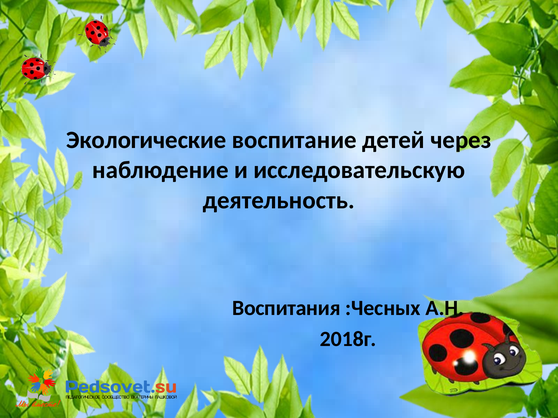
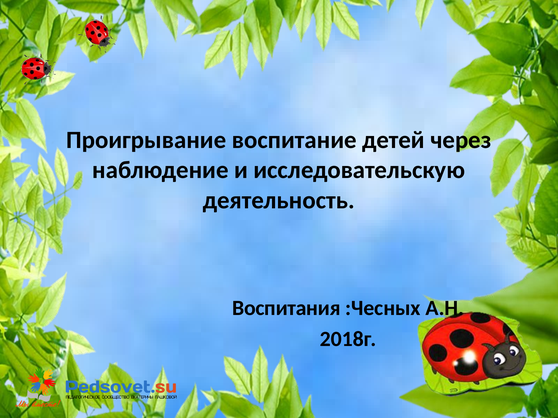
Экологические: Экологические -> Проигрывание
